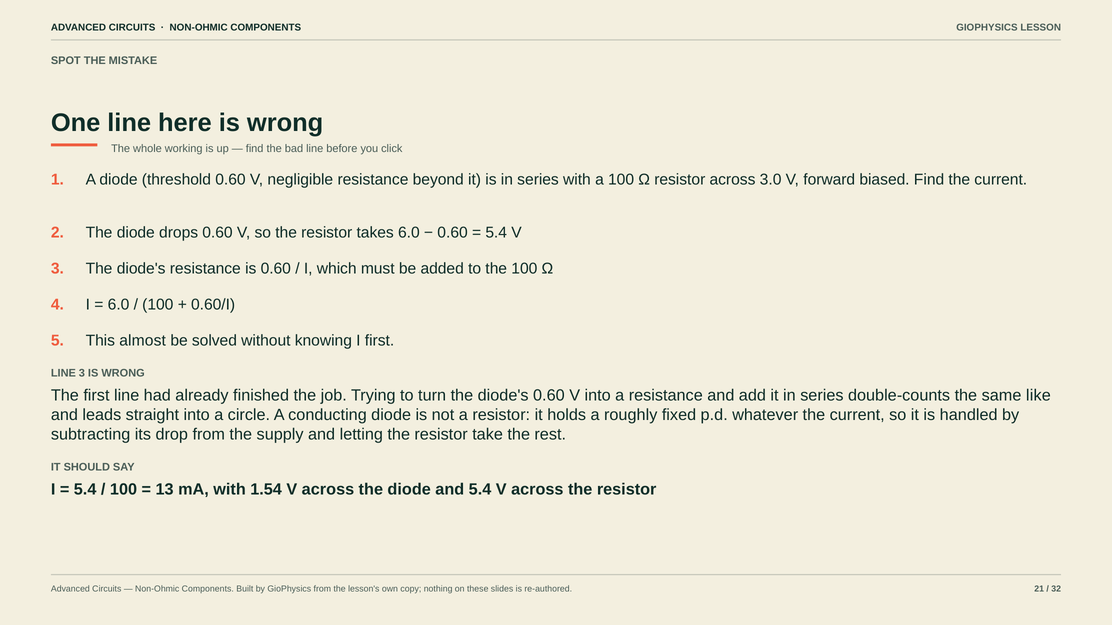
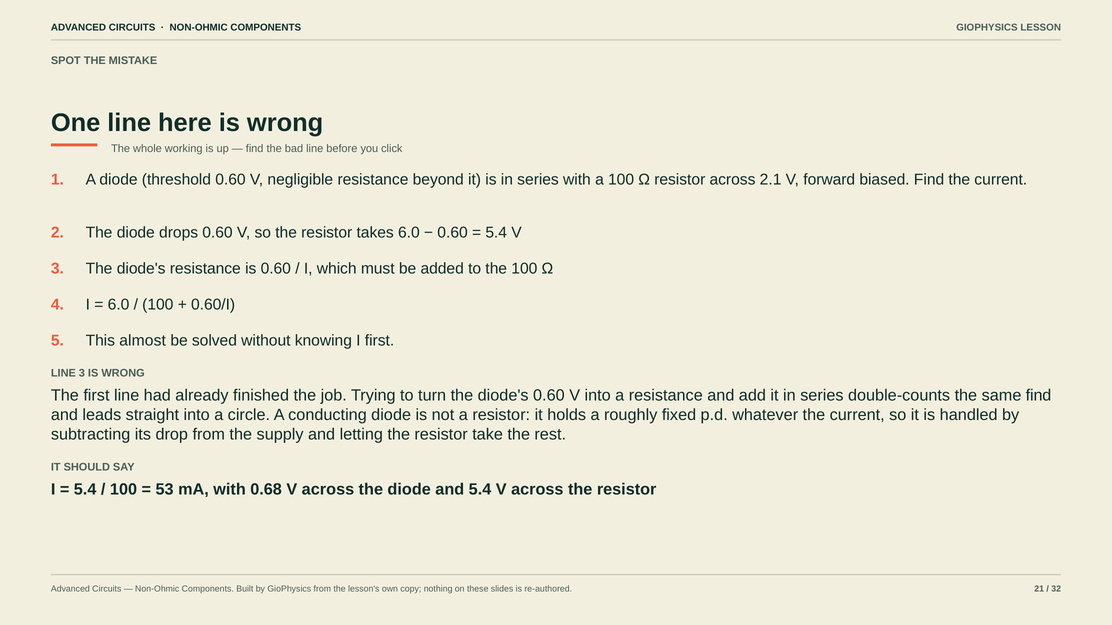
3.0: 3.0 -> 2.1
same like: like -> find
13: 13 -> 53
1.54: 1.54 -> 0.68
